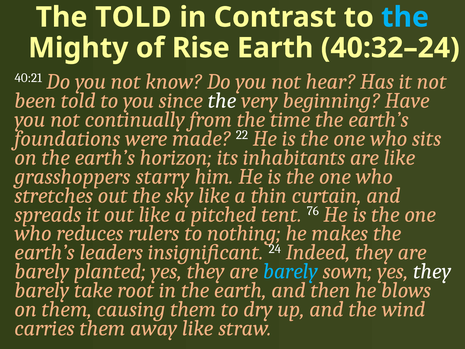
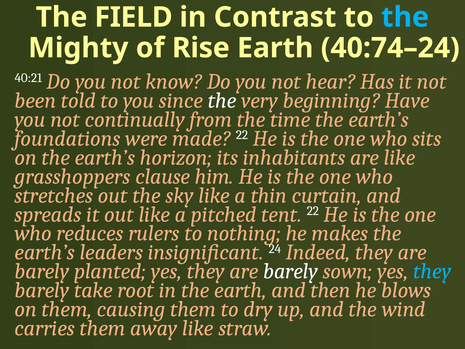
The TOLD: TOLD -> FIELD
40:32–24: 40:32–24 -> 40:74–24
starry: starry -> clause
tent 76: 76 -> 22
barely at (291, 271) colour: light blue -> white
they at (432, 271) colour: white -> light blue
